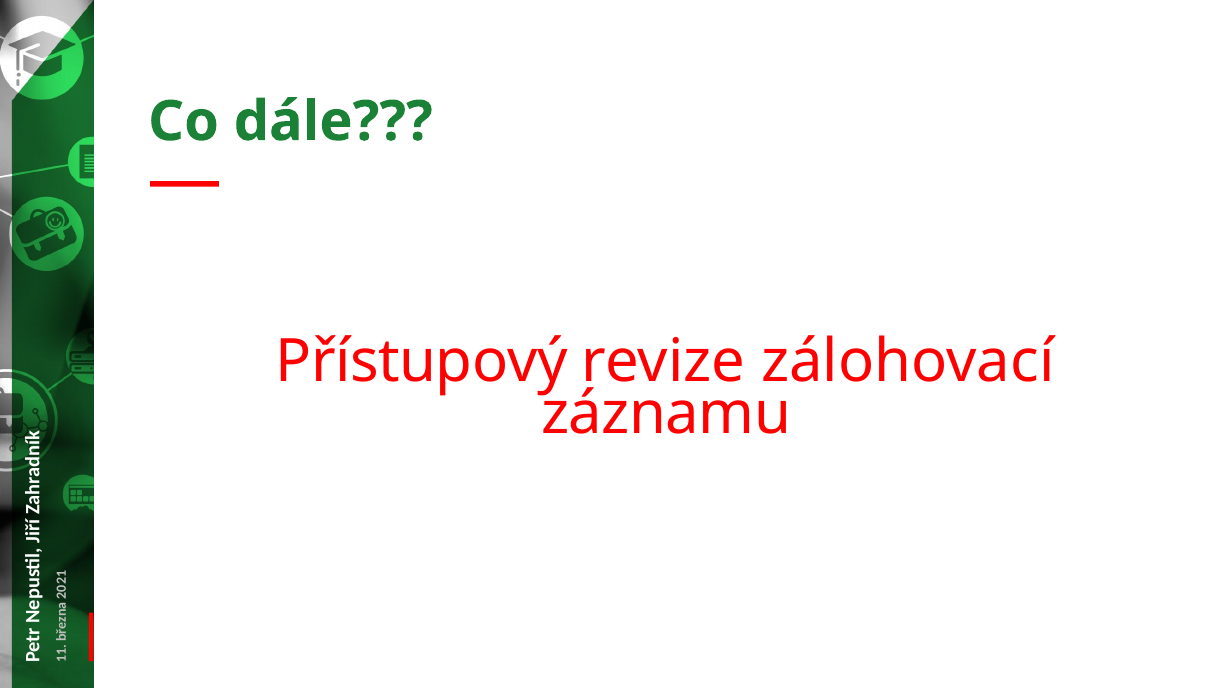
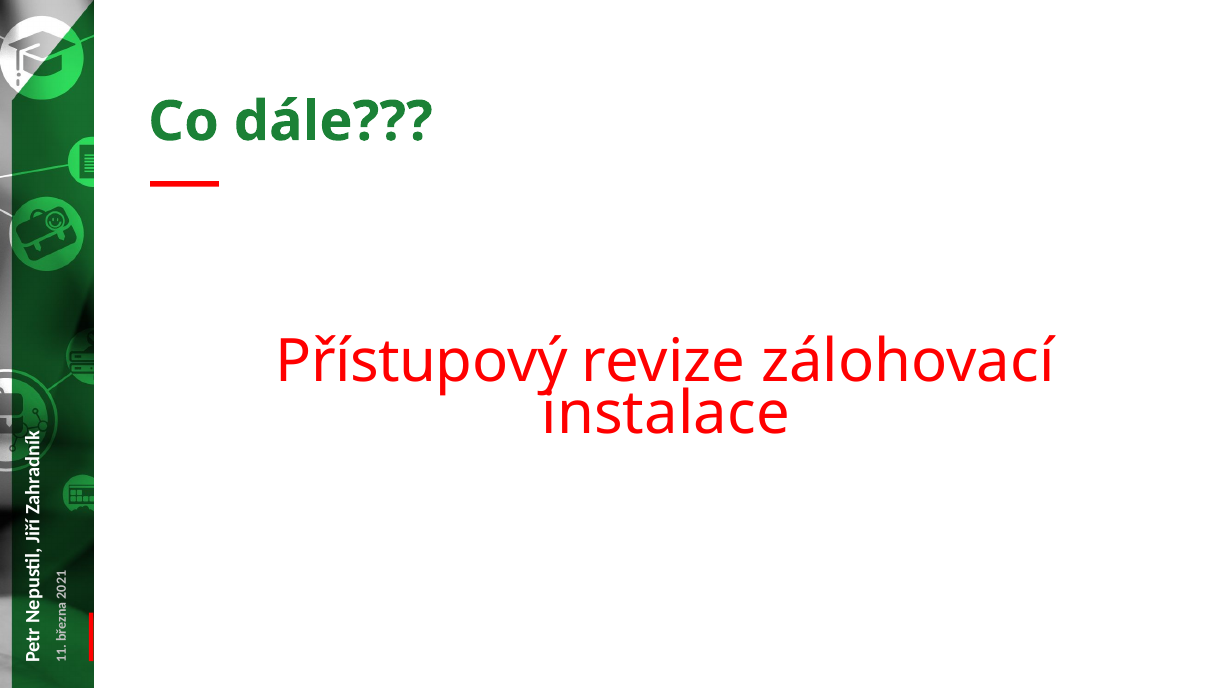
záznamu: záznamu -> instalace
